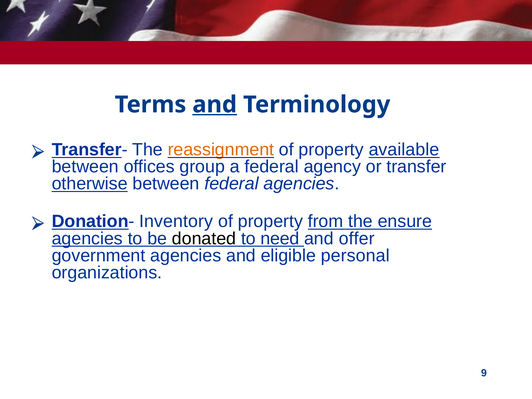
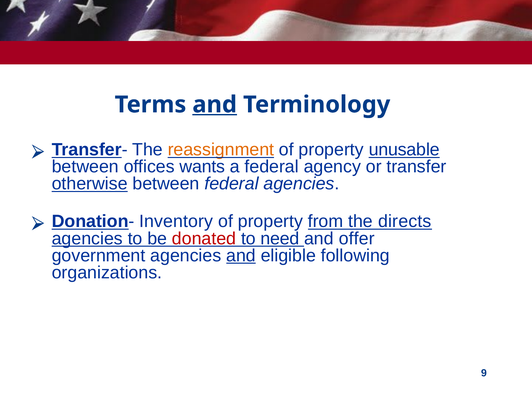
available: available -> unusable
group: group -> wants
ensure: ensure -> directs
donated colour: black -> red
and at (241, 256) underline: none -> present
personal: personal -> following
